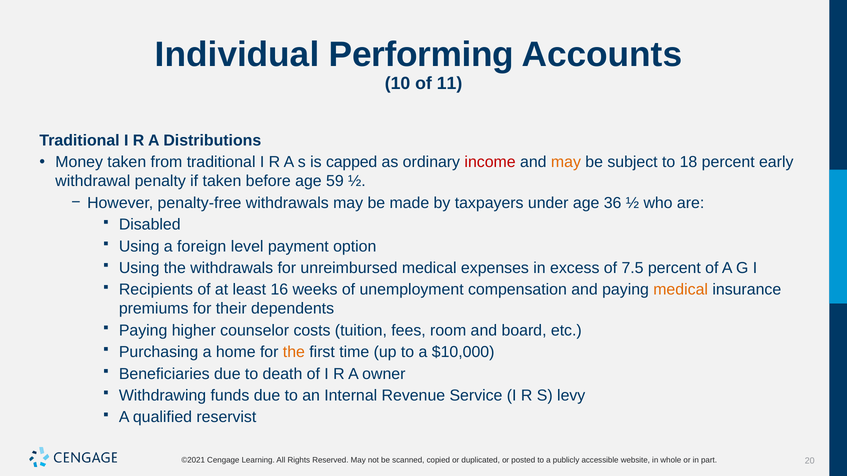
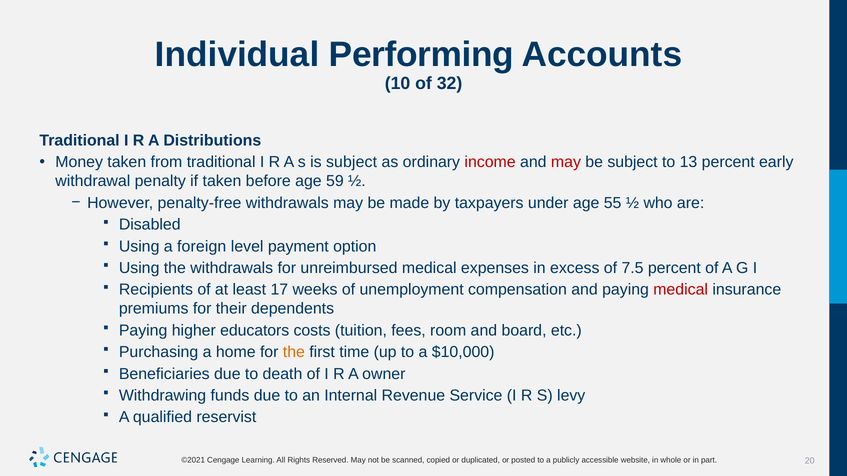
11: 11 -> 32
is capped: capped -> subject
may at (566, 162) colour: orange -> red
18: 18 -> 13
36: 36 -> 55
16: 16 -> 17
medical at (681, 290) colour: orange -> red
counselor: counselor -> educators
